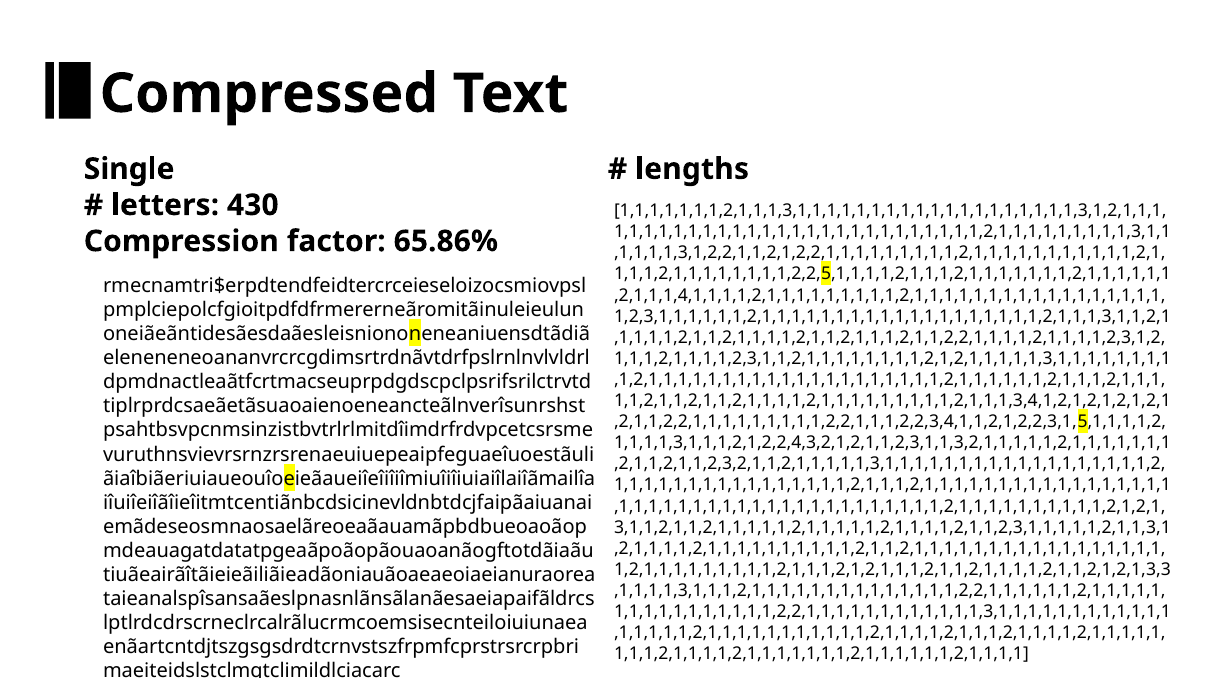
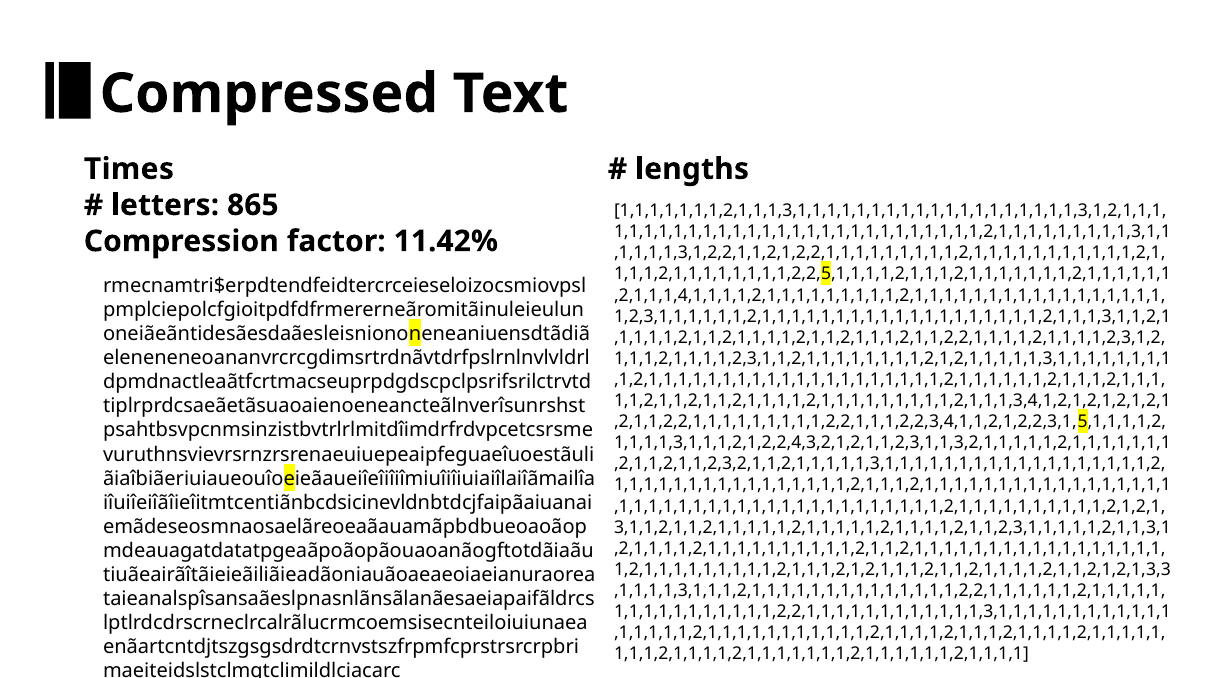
Single: Single -> Times
430: 430 -> 865
65.86%: 65.86% -> 11.42%
